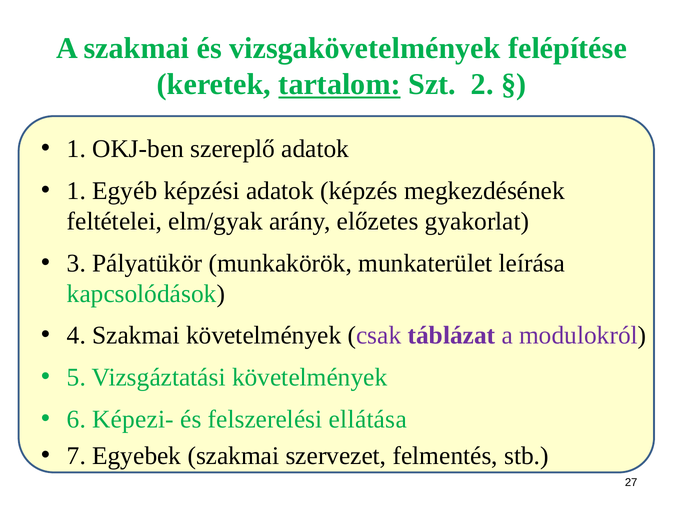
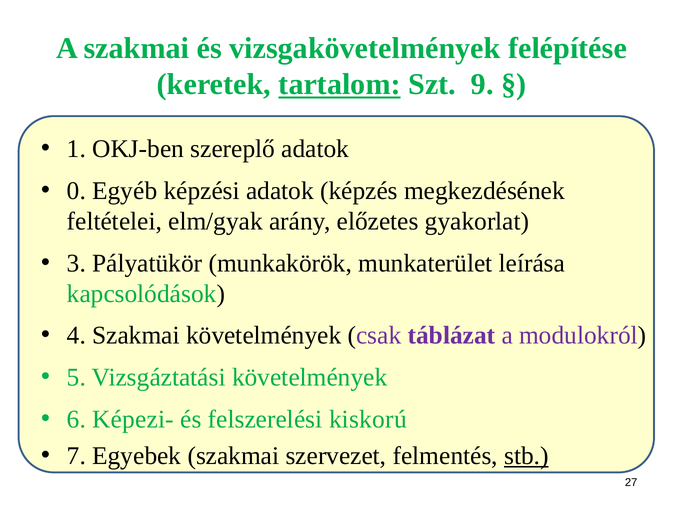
2: 2 -> 9
1 at (76, 190): 1 -> 0
ellátása: ellátása -> kiskorú
stb underline: none -> present
